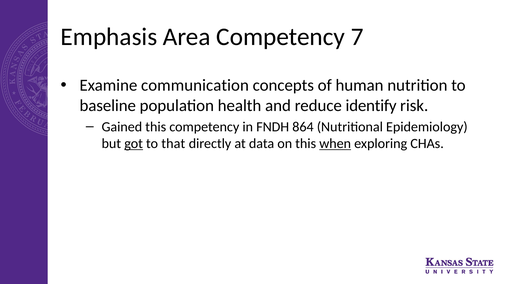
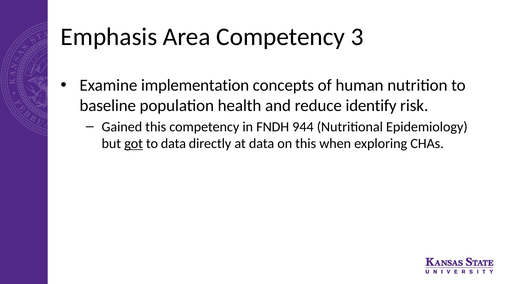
7: 7 -> 3
communication: communication -> implementation
864: 864 -> 944
to that: that -> data
when underline: present -> none
